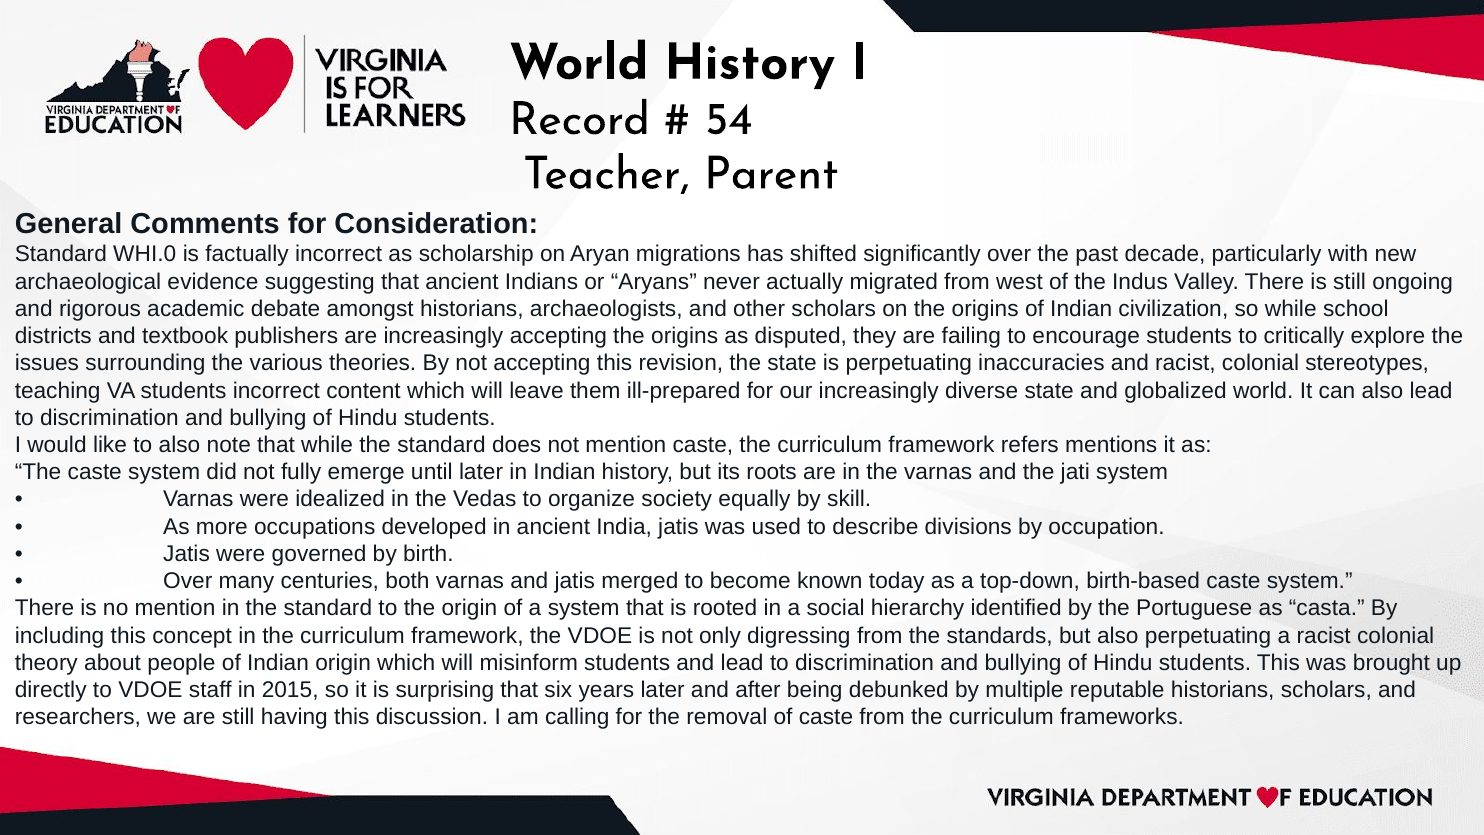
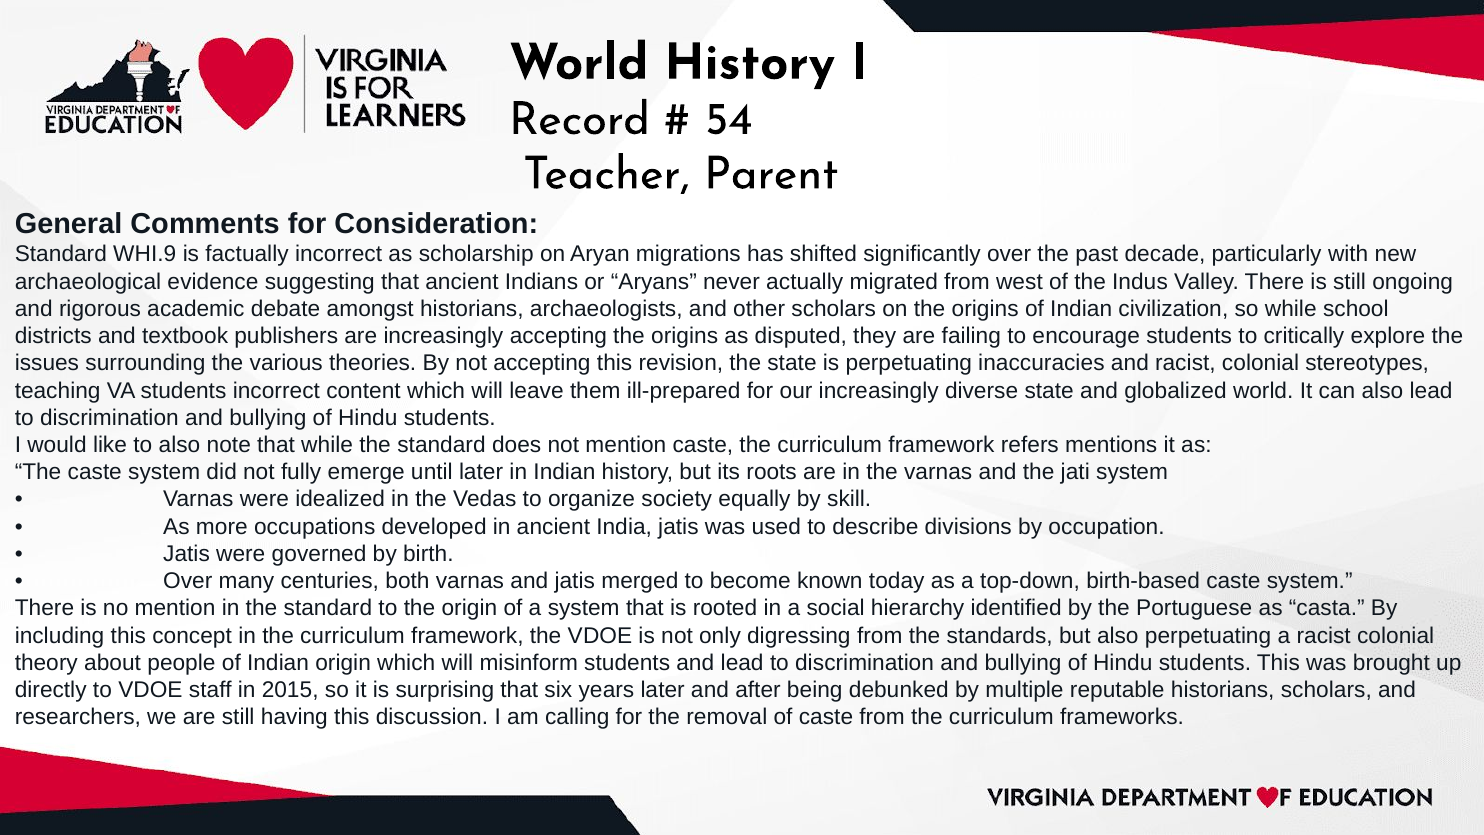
WHI.0: WHI.0 -> WHI.9
